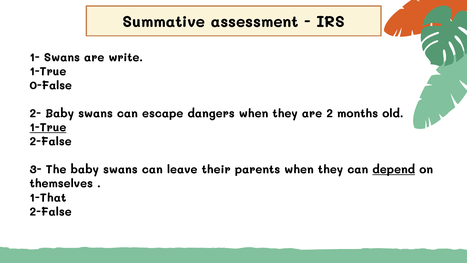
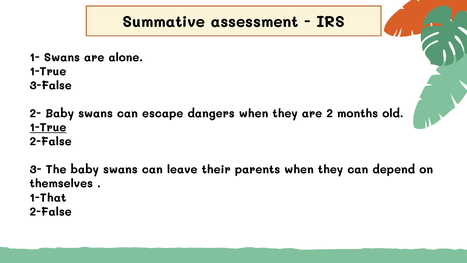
write: write -> alone
0-False: 0-False -> 3-False
depend underline: present -> none
